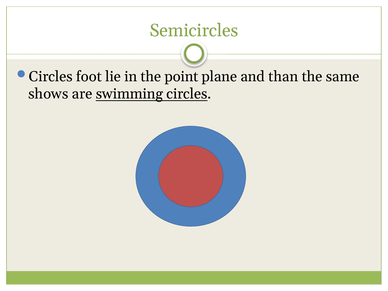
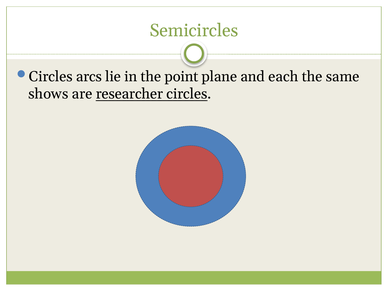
foot: foot -> arcs
than: than -> each
swimming: swimming -> researcher
